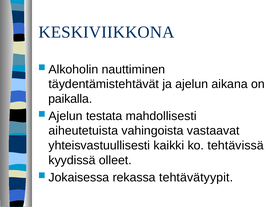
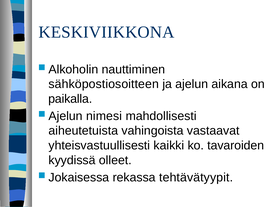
täydentämistehtävät: täydentämistehtävät -> sähköpostiosoitteen
testata: testata -> nimesi
tehtävissä: tehtävissä -> tavaroiden
